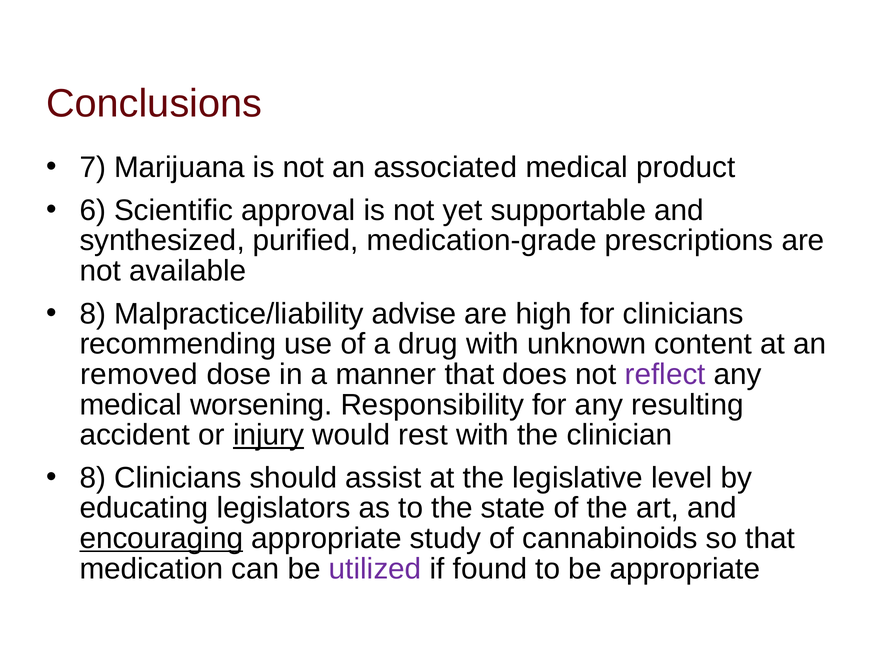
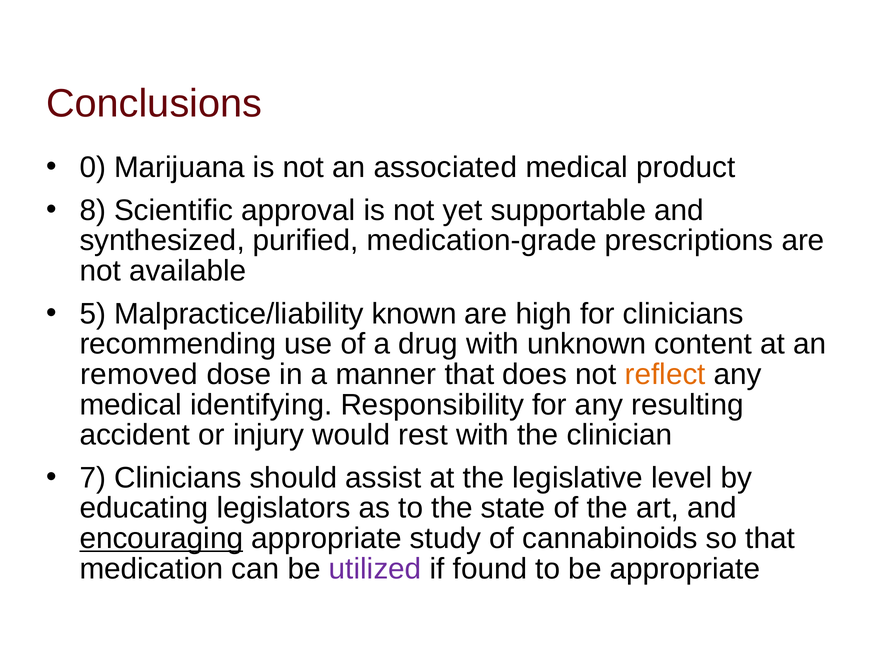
7: 7 -> 0
6: 6 -> 8
8 at (93, 314): 8 -> 5
advise: advise -> known
reflect colour: purple -> orange
worsening: worsening -> identifying
injury underline: present -> none
8 at (93, 478): 8 -> 7
